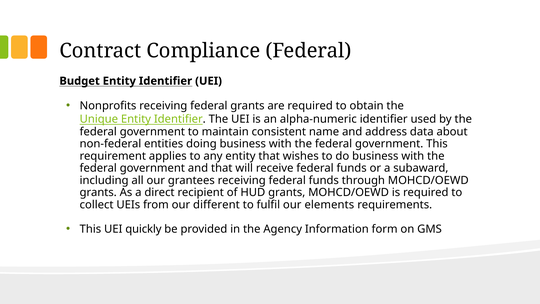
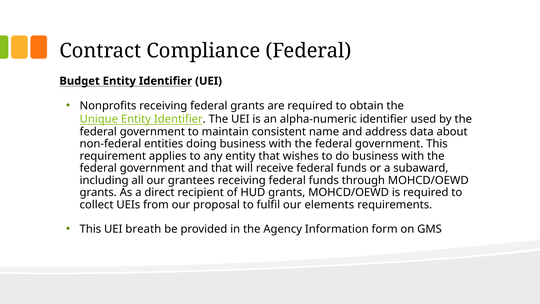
different: different -> proposal
quickly: quickly -> breath
